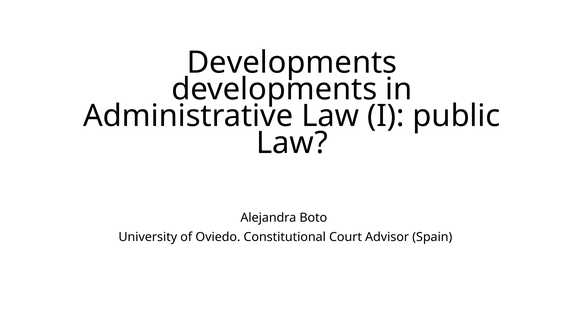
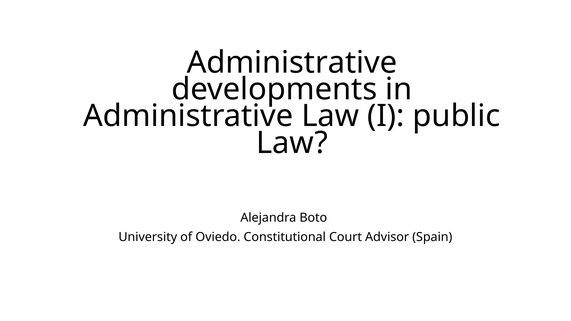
Developments at (292, 63): Developments -> Administrative
